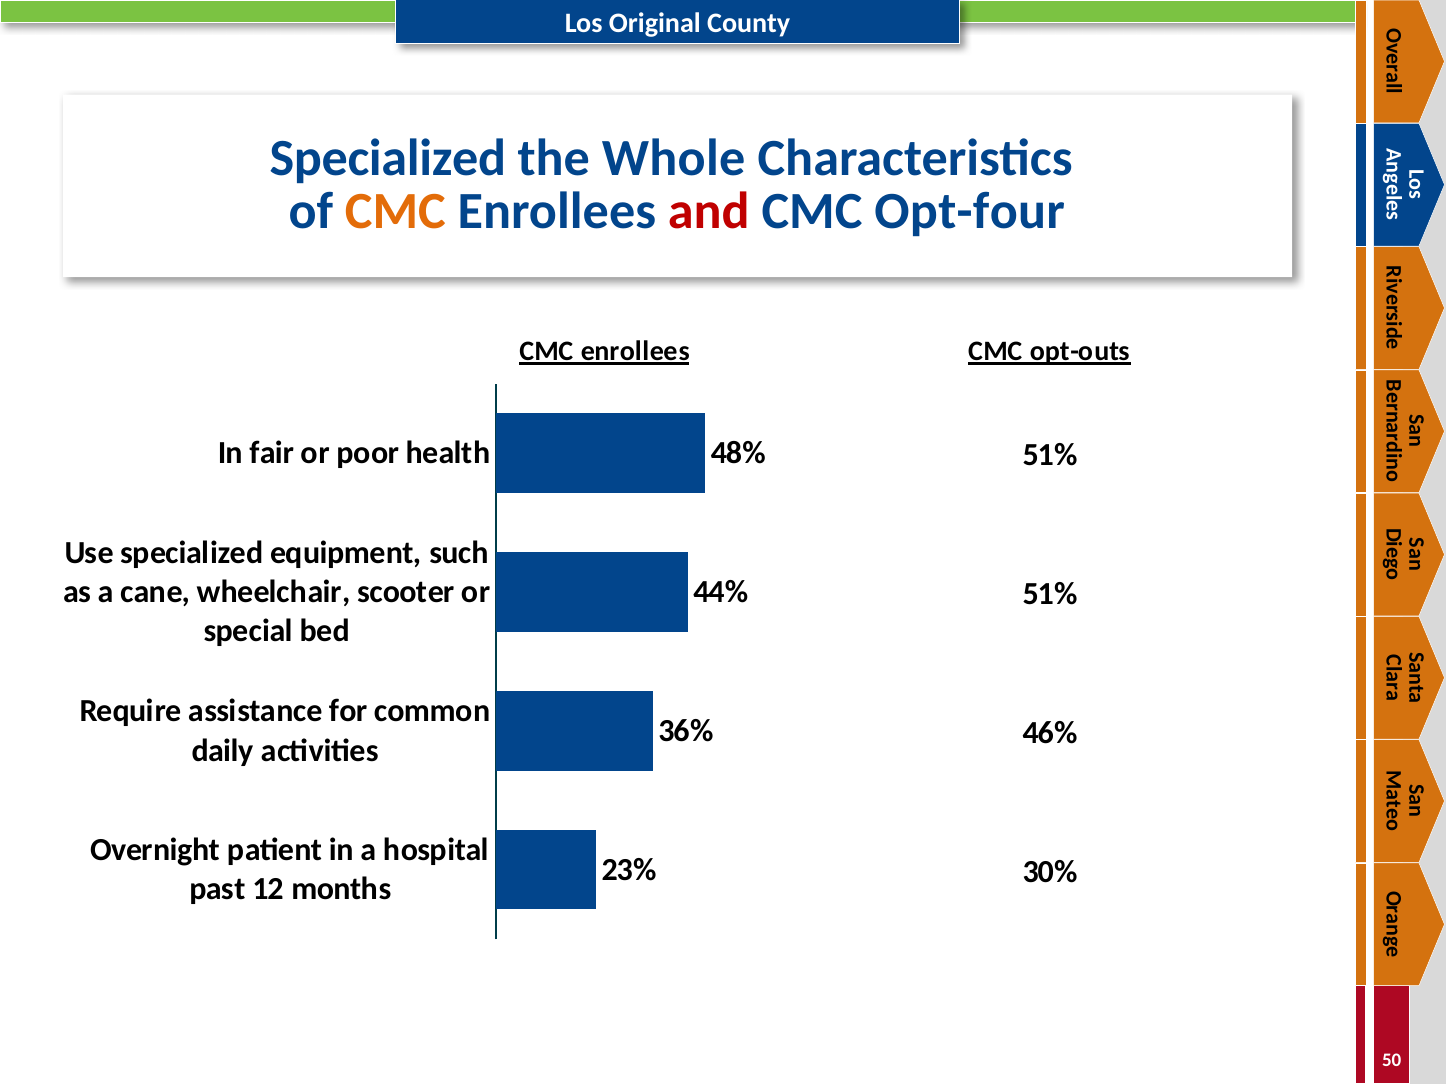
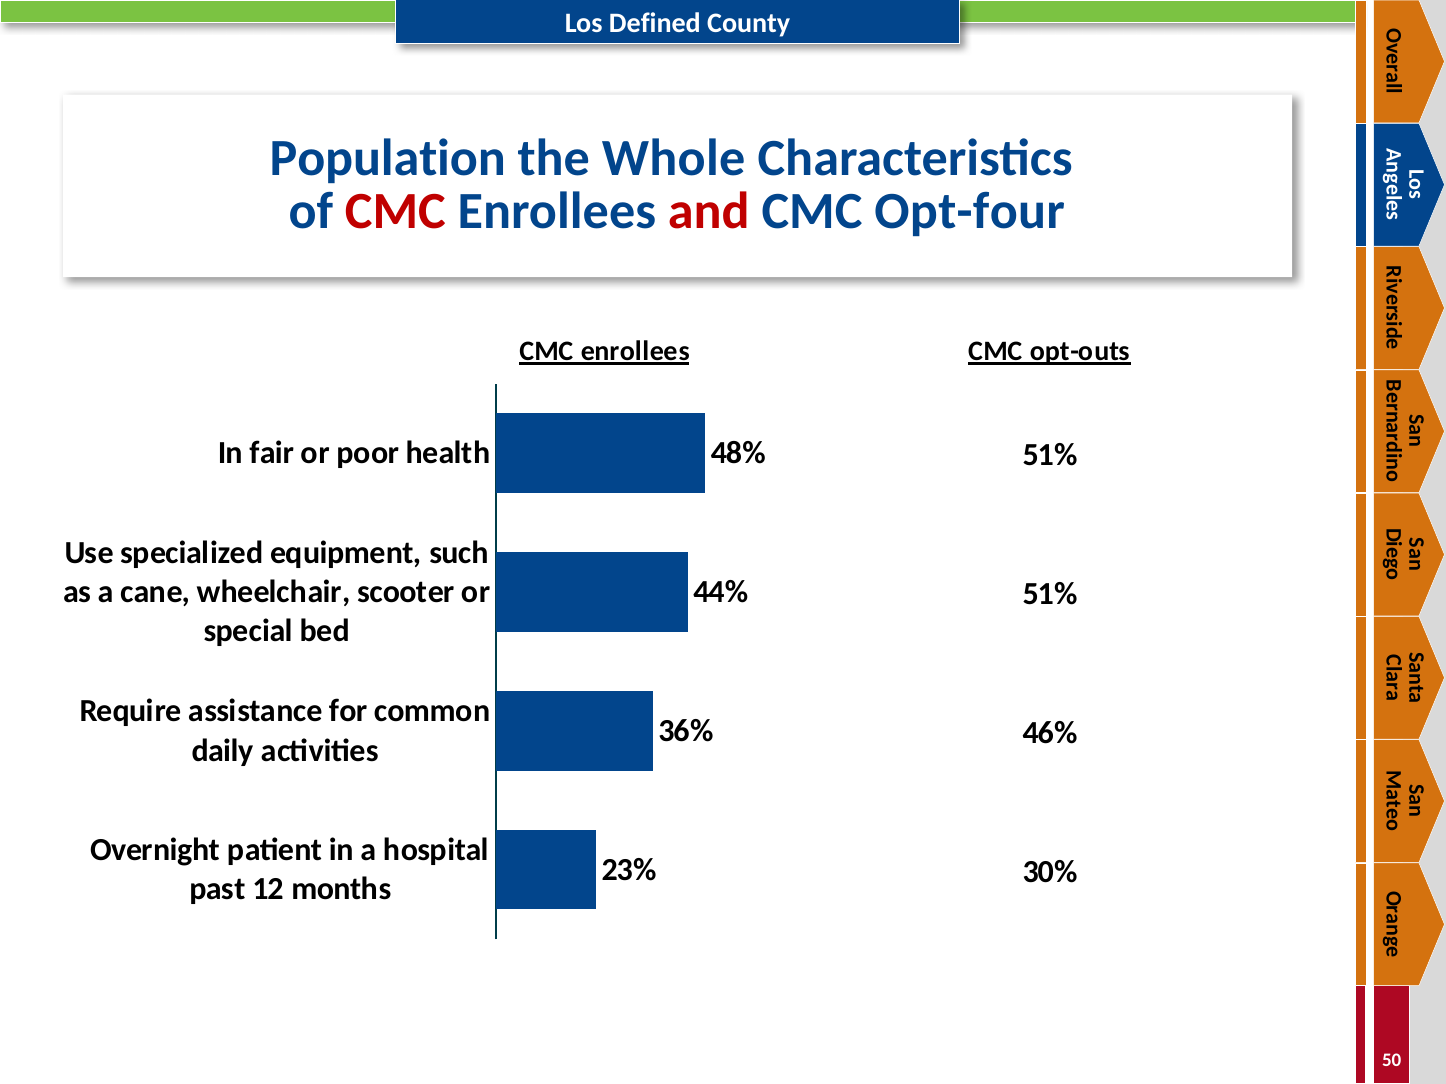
Original: Original -> Defined
Specialized at (388, 158): Specialized -> Population
CMC at (395, 211) colour: orange -> red
